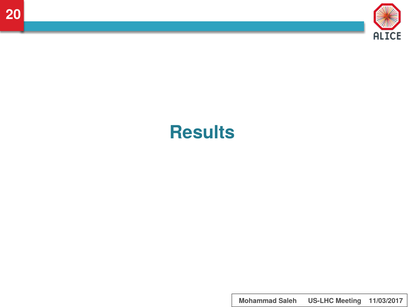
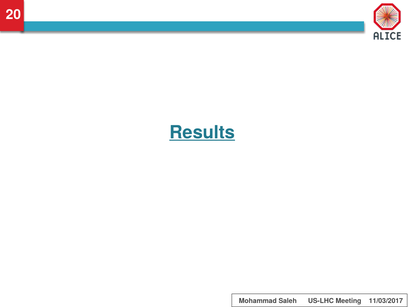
Results underline: none -> present
